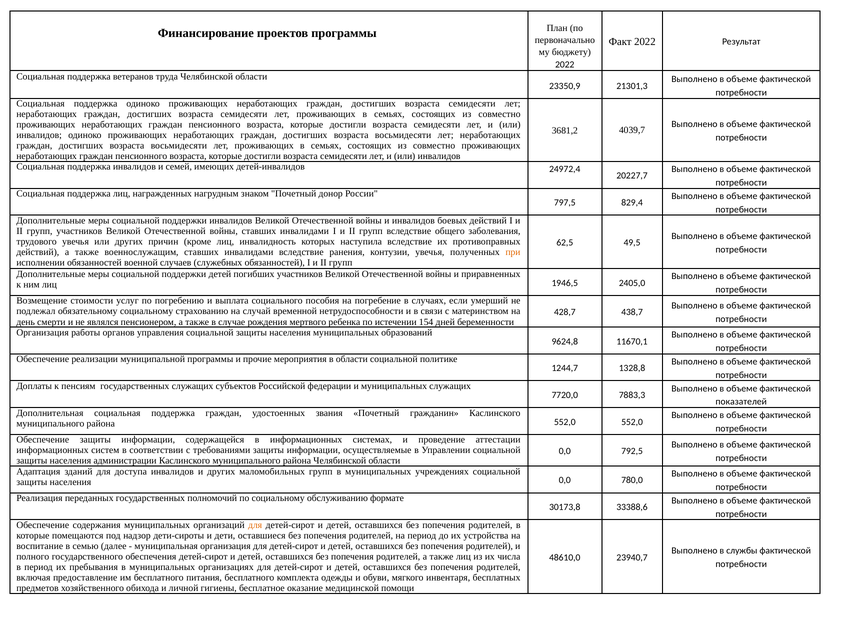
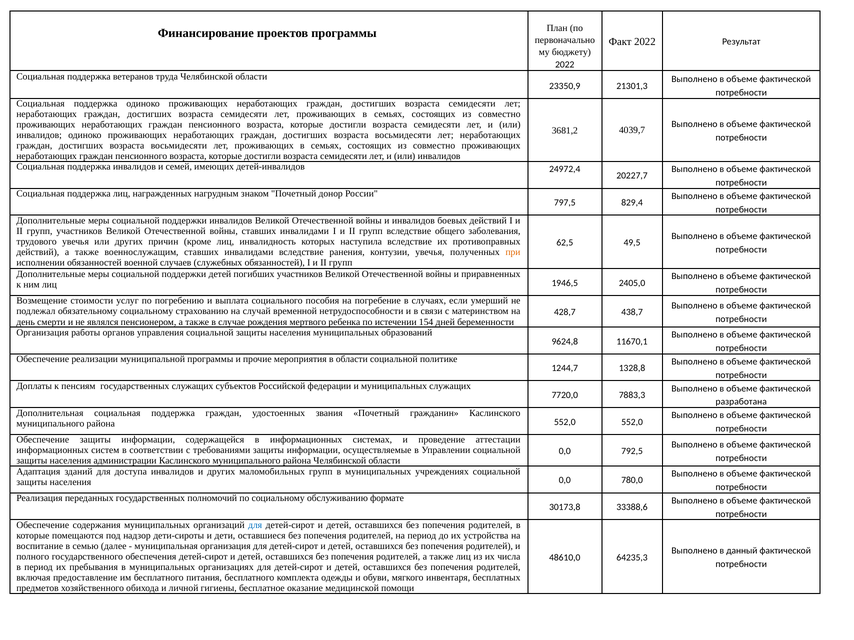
показателей: показателей -> разработана
для at (255, 525) colour: orange -> blue
службы: службы -> данный
23940,7: 23940,7 -> 64235,3
